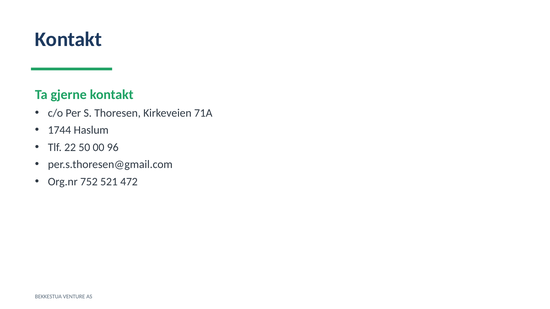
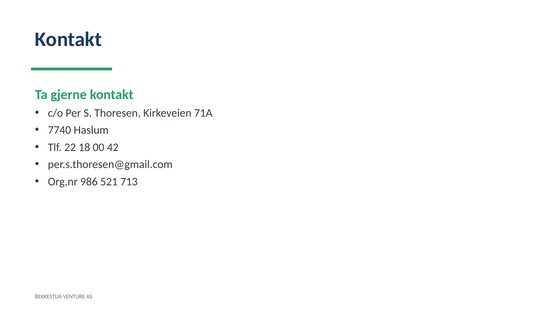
1744: 1744 -> 7740
50: 50 -> 18
96: 96 -> 42
752: 752 -> 986
472: 472 -> 713
